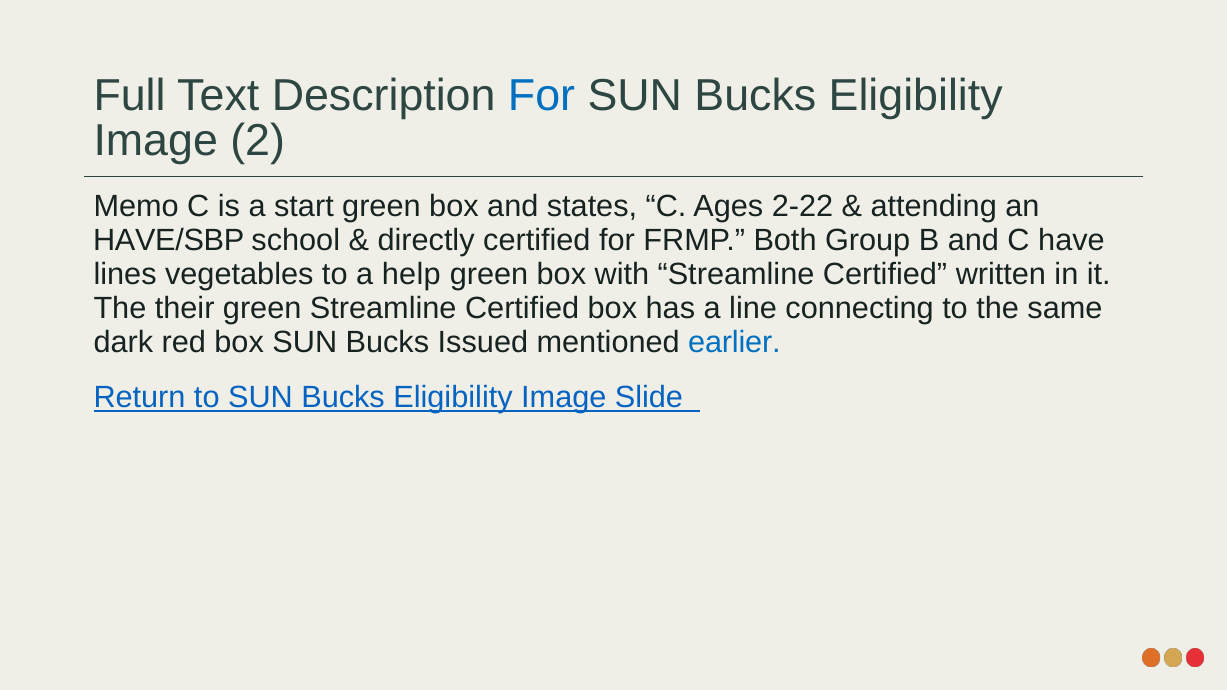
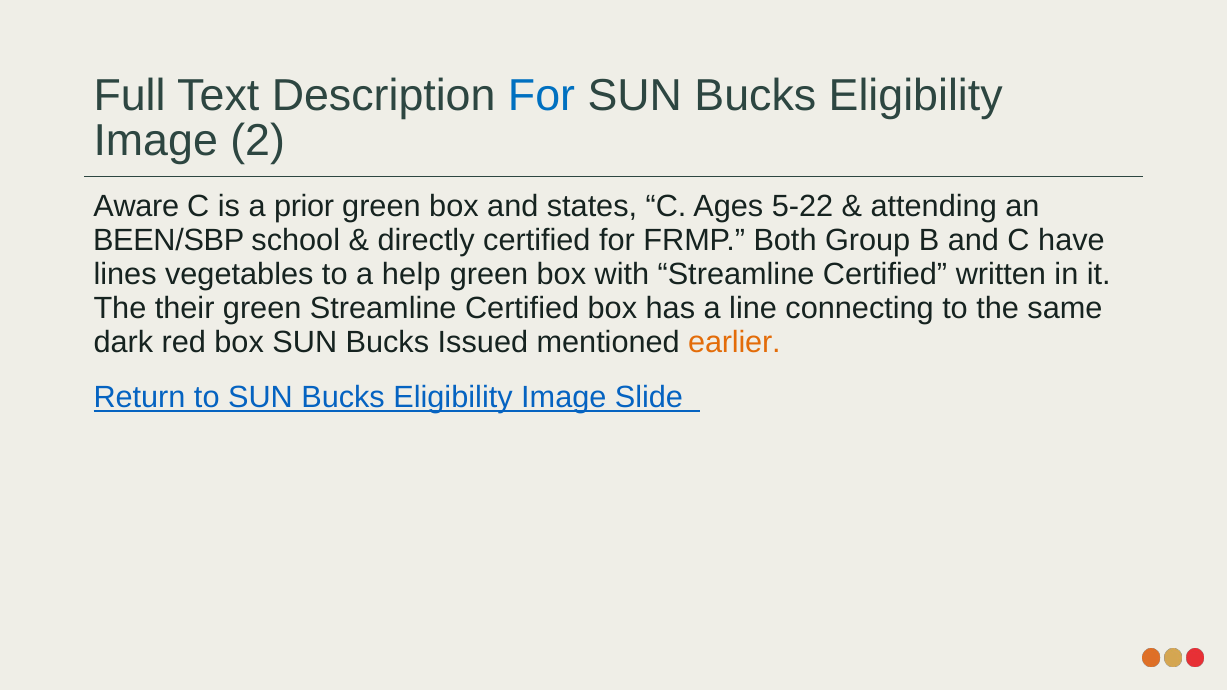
Memo: Memo -> Aware
start: start -> prior
2-22: 2-22 -> 5-22
HAVE/SBP: HAVE/SBP -> BEEN/SBP
earlier colour: blue -> orange
